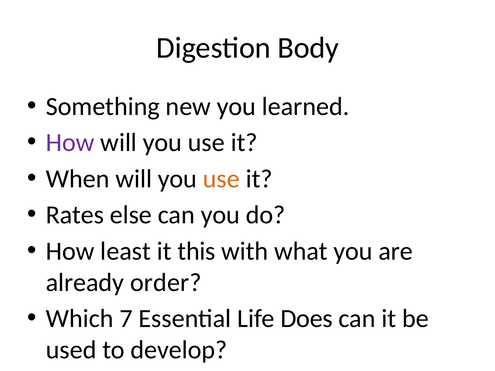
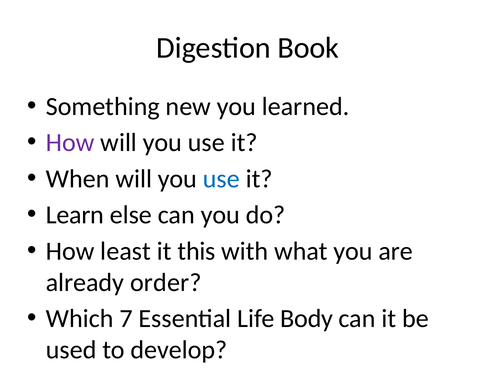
Body: Body -> Book
use at (221, 179) colour: orange -> blue
Rates: Rates -> Learn
Does: Does -> Body
